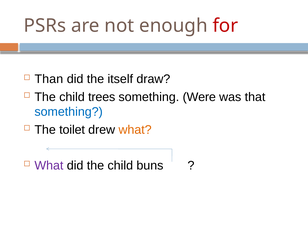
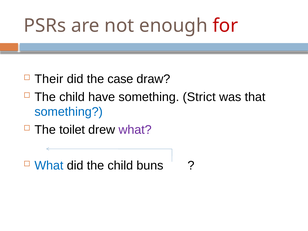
Than: Than -> Their
itself: itself -> case
trees: trees -> have
Were: Were -> Strict
what at (135, 130) colour: orange -> purple
What at (49, 166) colour: purple -> blue
